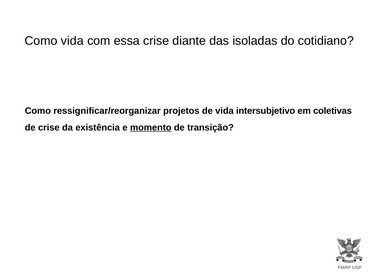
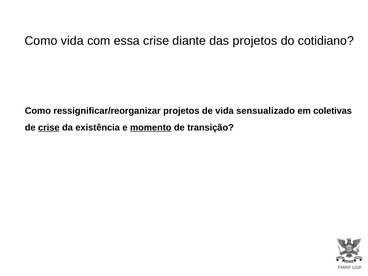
das isoladas: isoladas -> projetos
intersubjetivo: intersubjetivo -> sensualizado
crise at (49, 127) underline: none -> present
